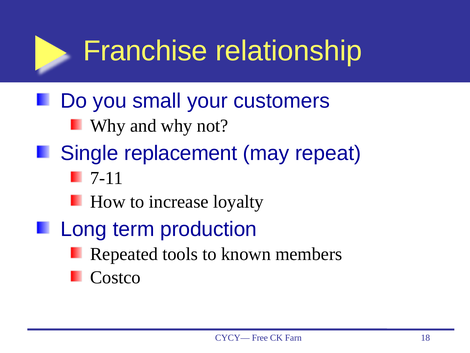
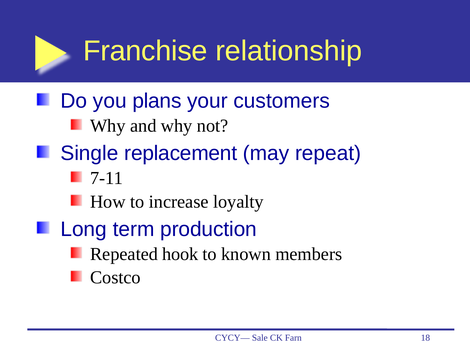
small: small -> plans
tools: tools -> hook
Free: Free -> Sale
